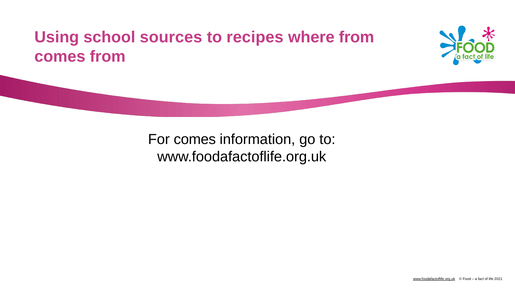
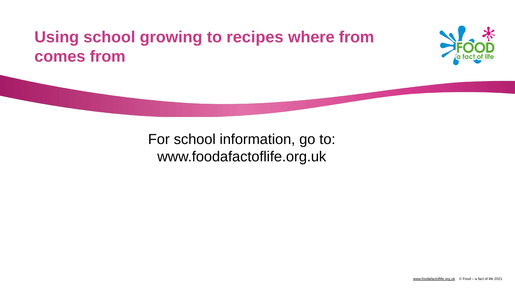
sources: sources -> growing
For comes: comes -> school
